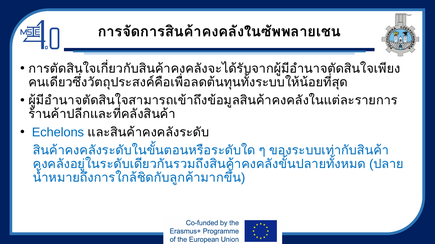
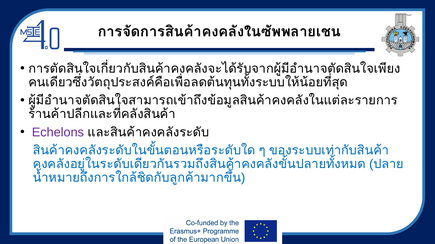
Echelons colour: blue -> purple
